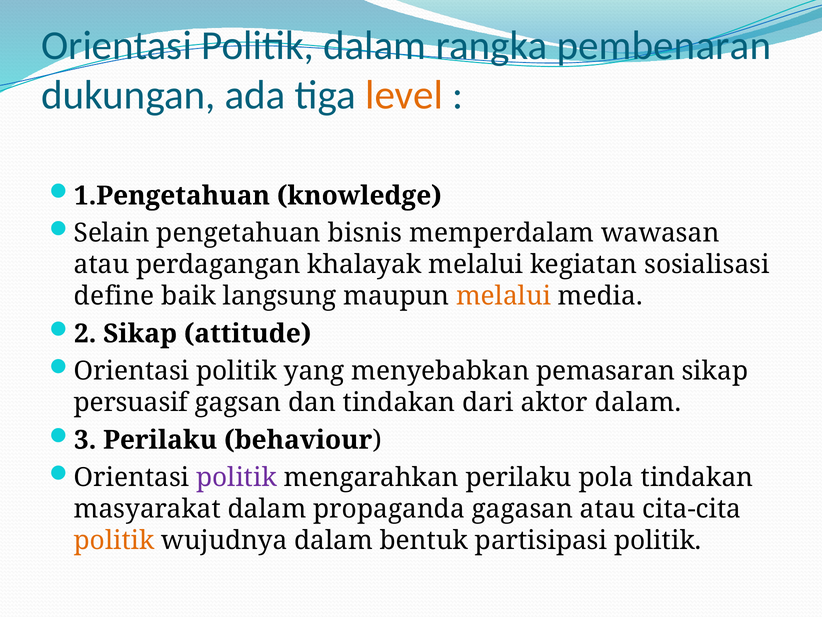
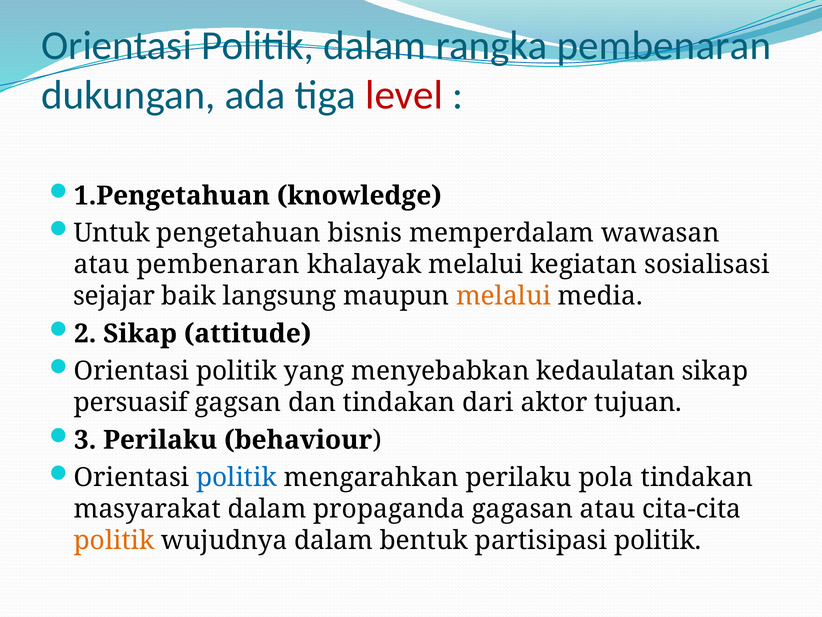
level colour: orange -> red
Selain: Selain -> Untuk
atau perdagangan: perdagangan -> pembenaran
define: define -> sejajar
pemasaran: pemasaran -> kedaulatan
aktor dalam: dalam -> tujuan
politik at (237, 477) colour: purple -> blue
